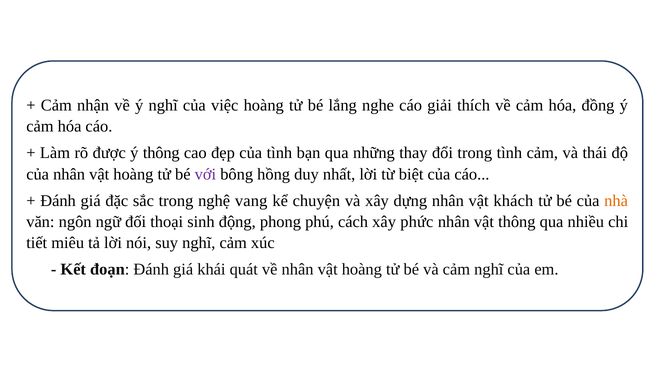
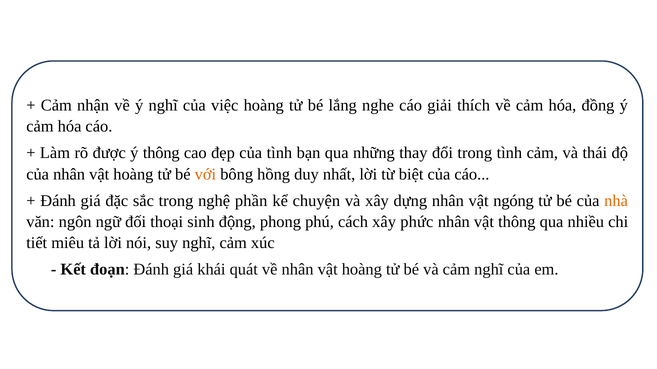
với colour: purple -> orange
vang: vang -> phần
khách: khách -> ngóng
